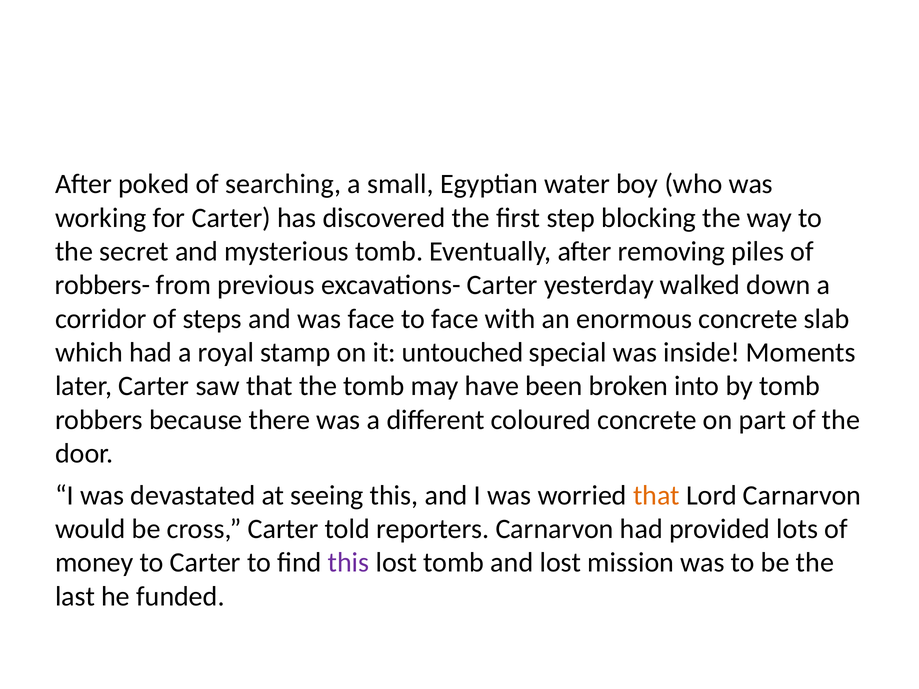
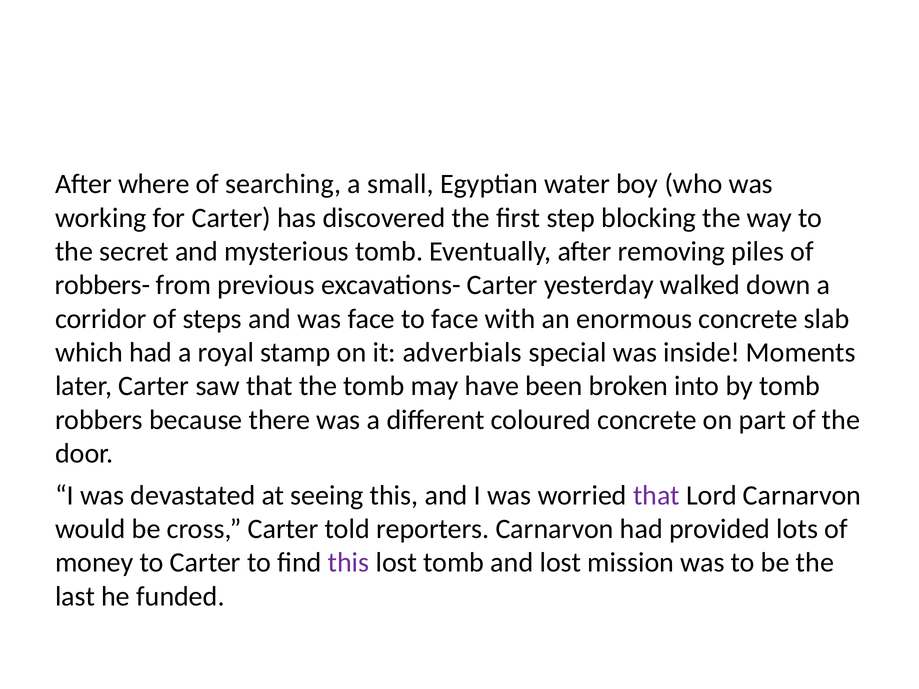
poked: poked -> where
untouched: untouched -> adverbials
that at (656, 496) colour: orange -> purple
